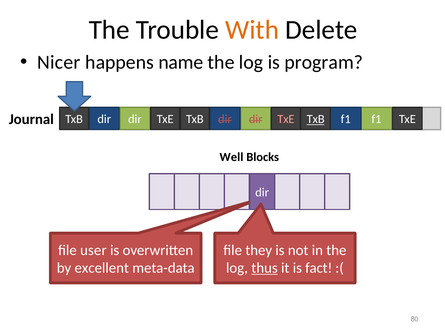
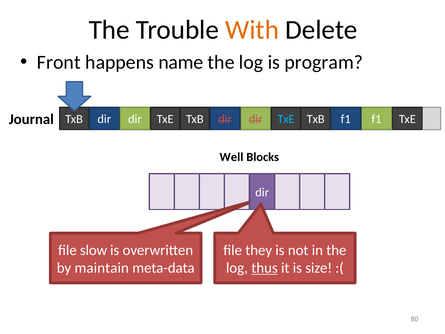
Nicer: Nicer -> Front
TxE at (286, 119) colour: pink -> light blue
TxB at (316, 119) underline: present -> none
user: user -> slow
excellent: excellent -> maintain
fact: fact -> size
